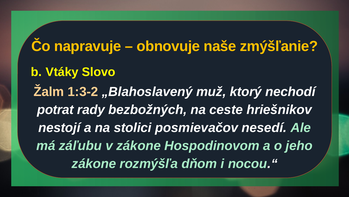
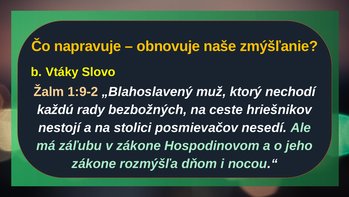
1:3-2: 1:3-2 -> 1:9-2
potrat: potrat -> každú
